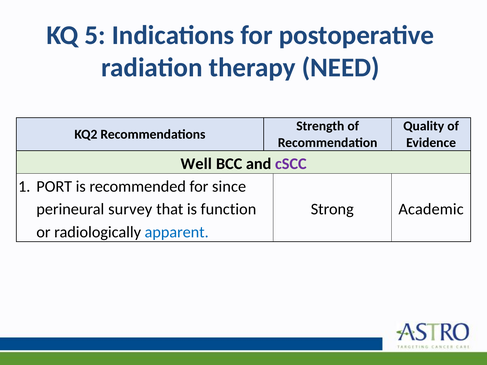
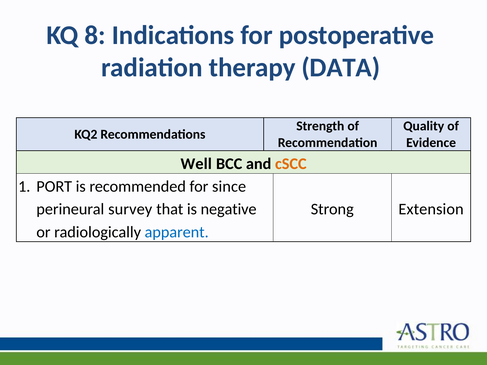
5: 5 -> 8
NEED: NEED -> DATA
cSCC colour: purple -> orange
function: function -> negative
Academic: Academic -> Extension
